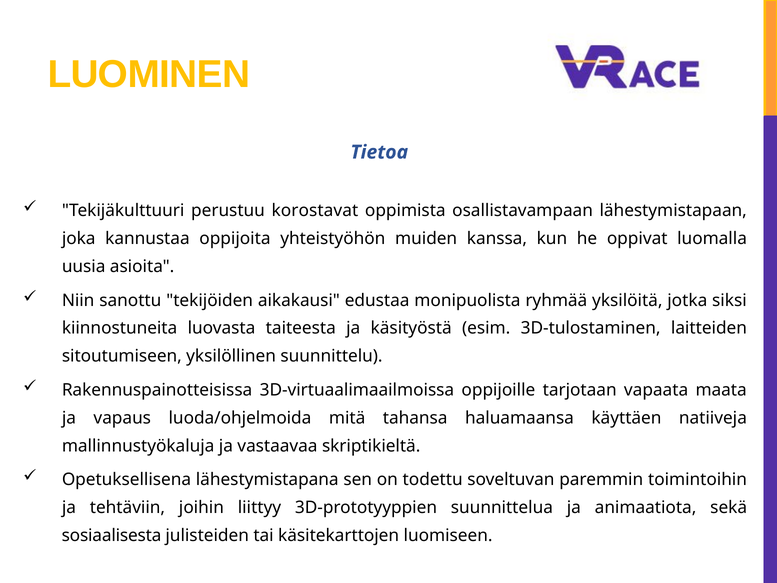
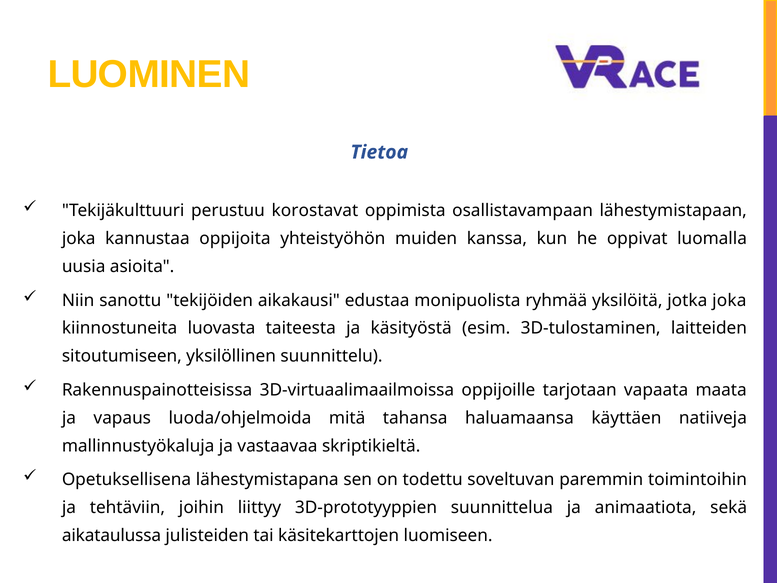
jotka siksi: siksi -> joka
sosiaalisesta: sosiaalisesta -> aikataulussa
